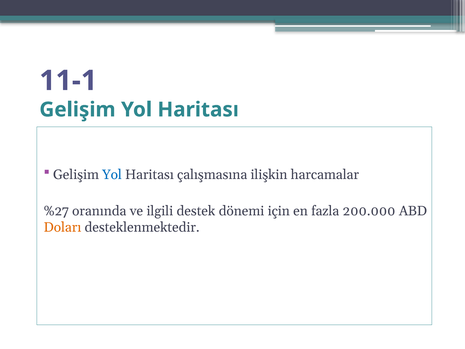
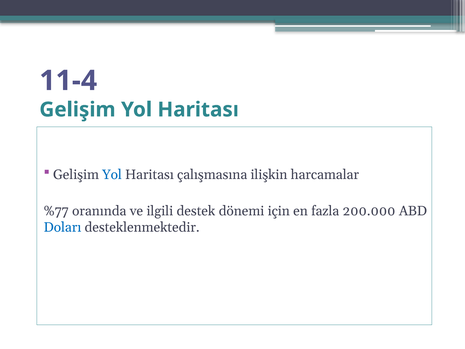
11-1: 11-1 -> 11-4
%27: %27 -> %77
Doları colour: orange -> blue
